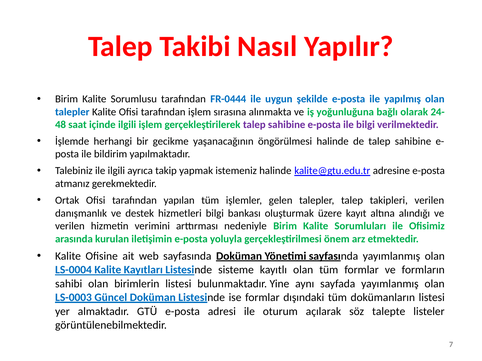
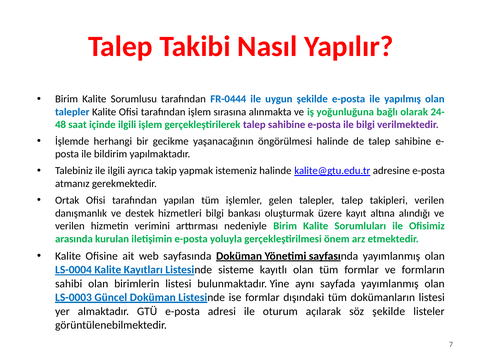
söz talepte: talepte -> şekilde
